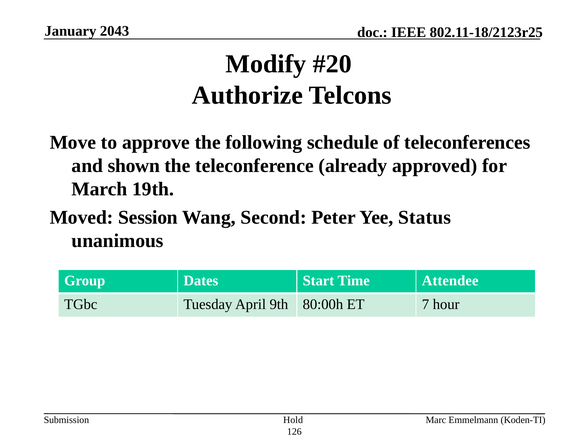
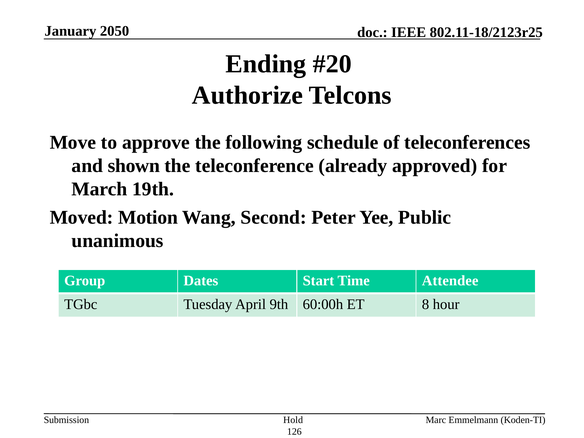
2043: 2043 -> 2050
Modify: Modify -> Ending
Session: Session -> Motion
Status: Status -> Public
80:00h: 80:00h -> 60:00h
7: 7 -> 8
